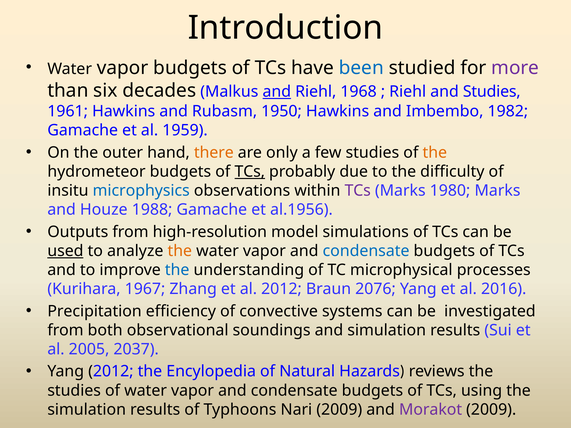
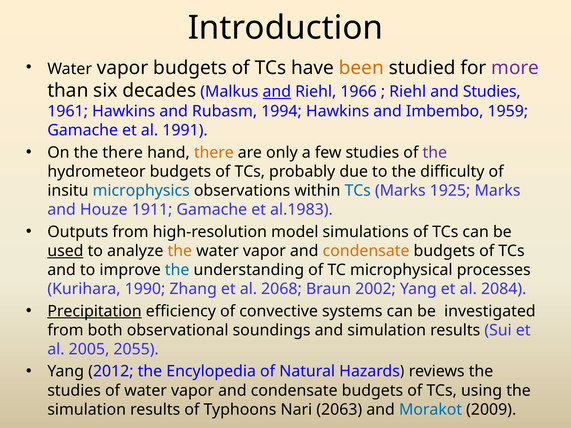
been colour: blue -> orange
1968: 1968 -> 1966
1950: 1950 -> 1994
1982: 1982 -> 1959
1959: 1959 -> 1991
the outer: outer -> there
the at (435, 153) colour: orange -> purple
TCs at (250, 172) underline: present -> none
TCs at (358, 191) colour: purple -> blue
1980: 1980 -> 1925
1988: 1988 -> 1911
al.1956: al.1956 -> al.1983
condensate at (366, 251) colour: blue -> orange
1967: 1967 -> 1990
al 2012: 2012 -> 2068
2076: 2076 -> 2002
2016: 2016 -> 2084
Precipitation underline: none -> present
2037: 2037 -> 2055
Nari 2009: 2009 -> 2063
Morakot colour: purple -> blue
